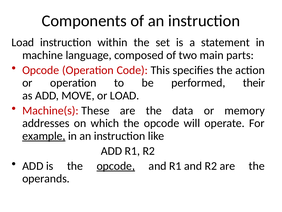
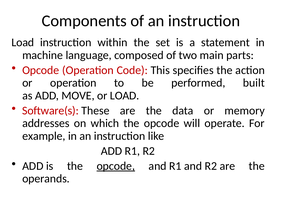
their: their -> built
Machine(s: Machine(s -> Software(s
example underline: present -> none
